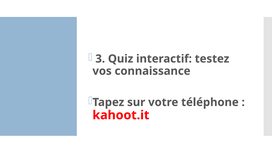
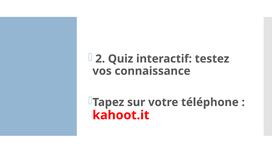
3: 3 -> 2
